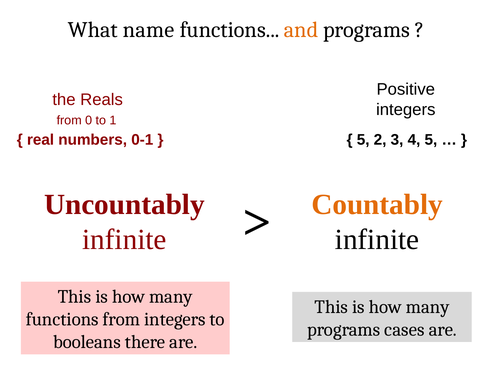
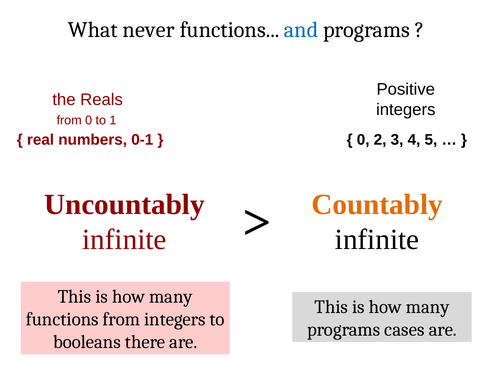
name: name -> never
and colour: orange -> blue
5 at (363, 140): 5 -> 0
